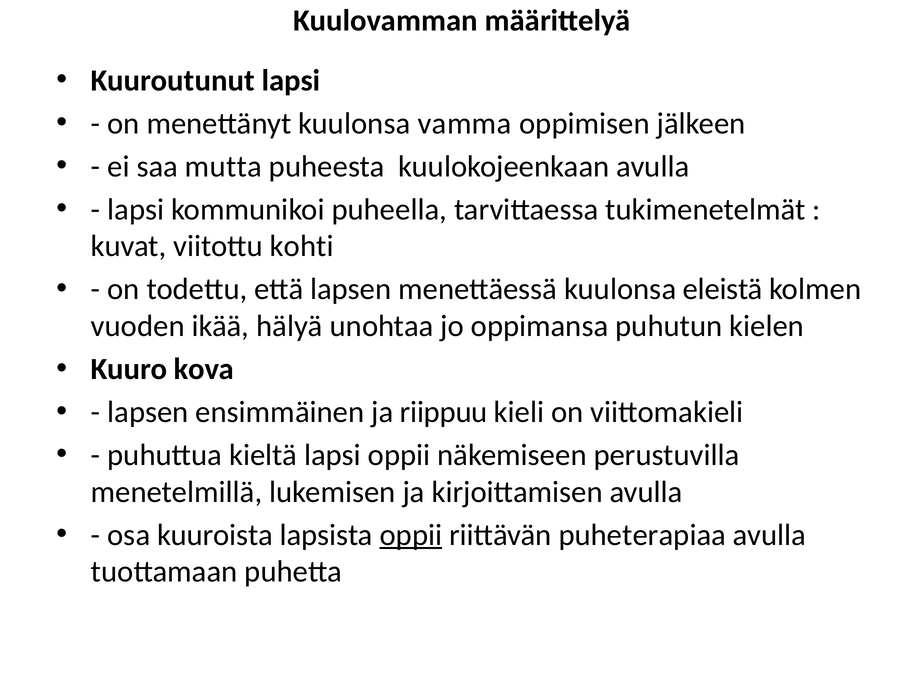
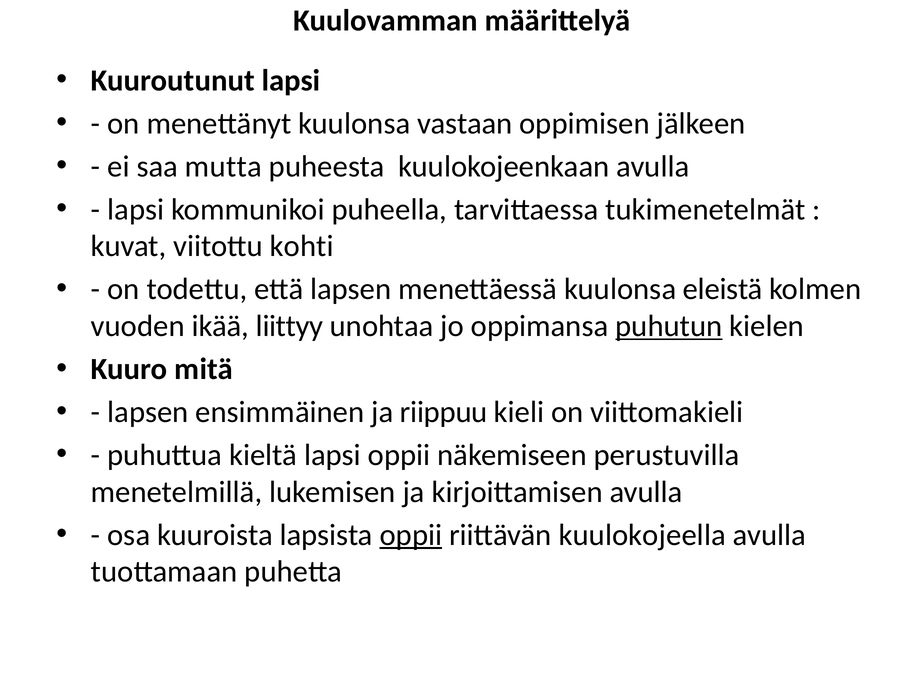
vamma: vamma -> vastaan
hälyä: hälyä -> liittyy
puhutun underline: none -> present
kova: kova -> mitä
puheterapiaa: puheterapiaa -> kuulokojeella
